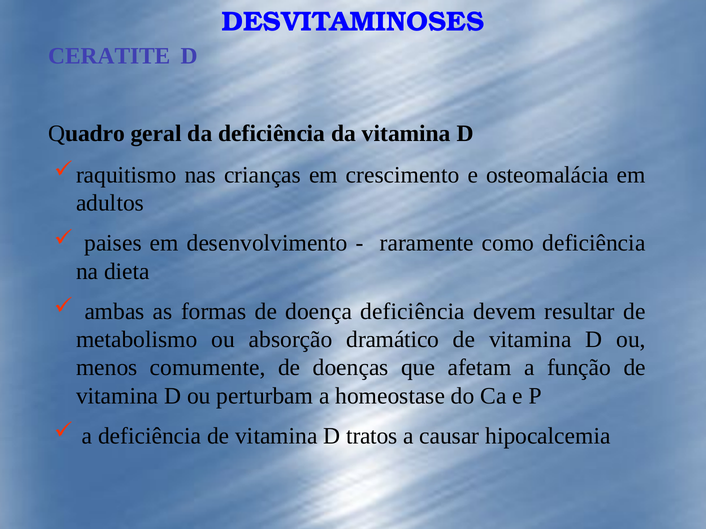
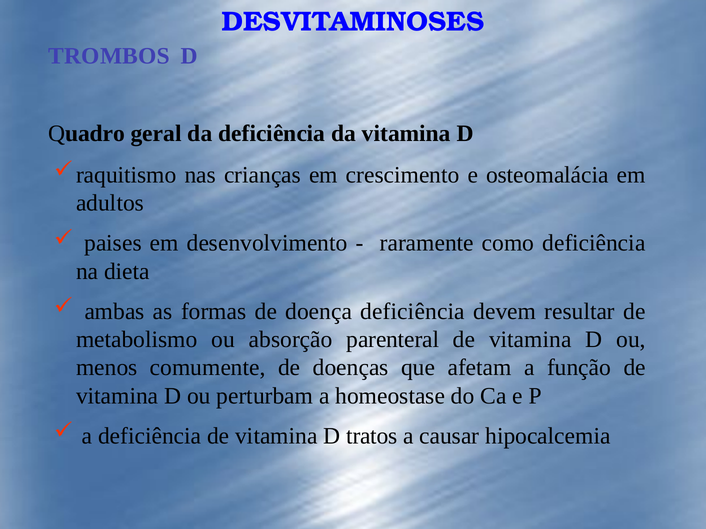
CERATITE: CERATITE -> TROMBOS
dramático: dramático -> parenteral
